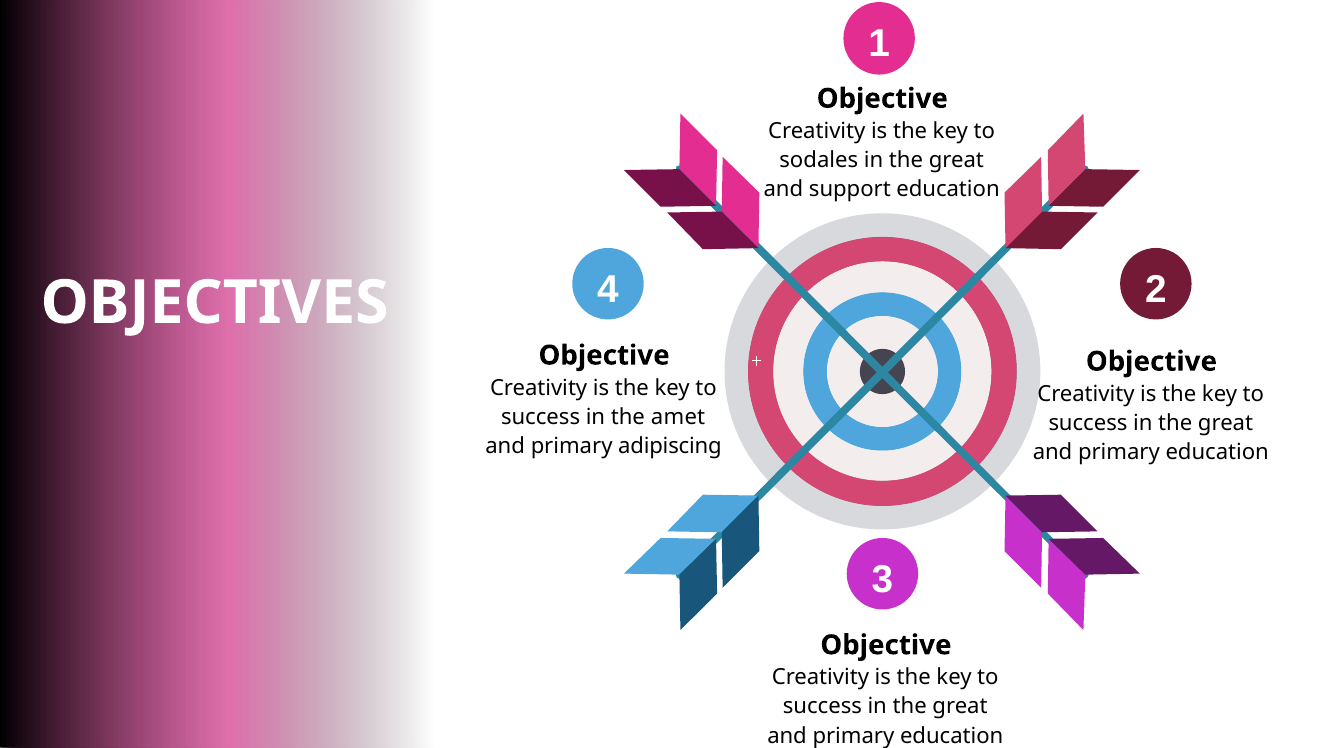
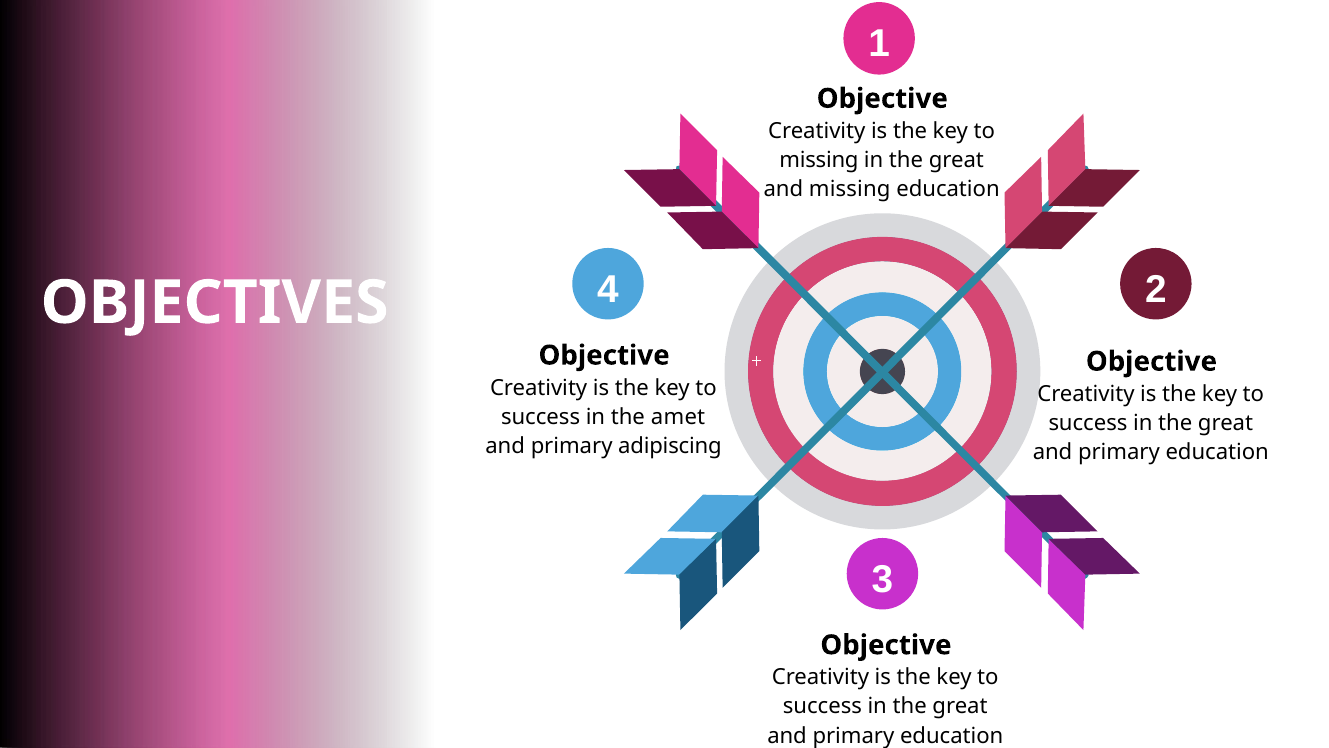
sodales at (819, 160): sodales -> missing
and support: support -> missing
